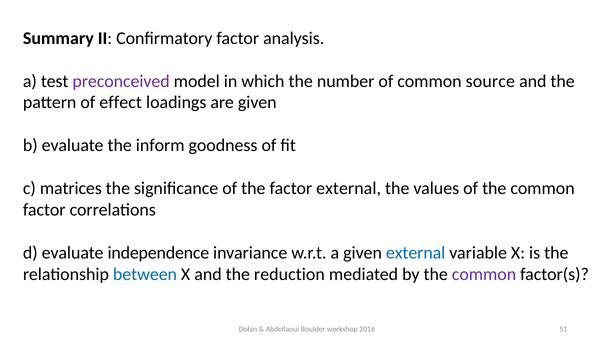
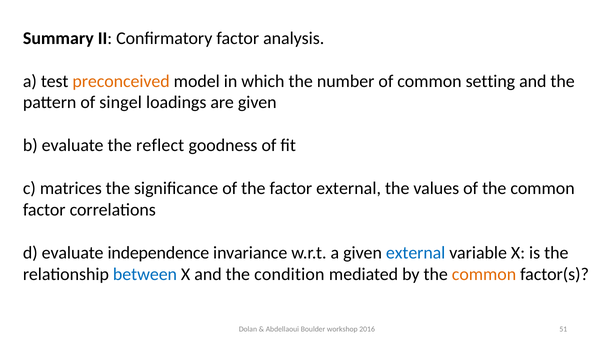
preconceived colour: purple -> orange
source: source -> setting
effect: effect -> singel
inform: inform -> reflect
reduction: reduction -> condition
common at (484, 275) colour: purple -> orange
